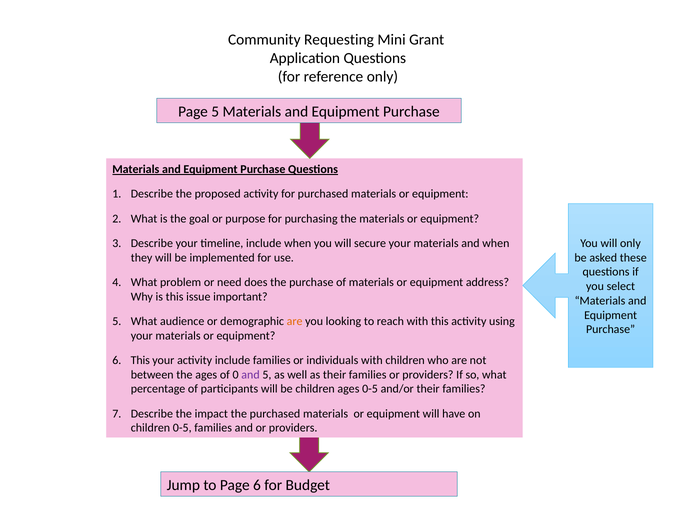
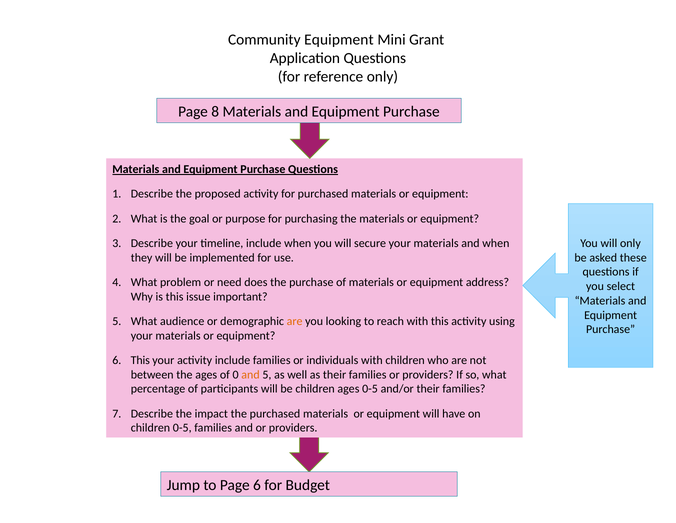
Community Requesting: Requesting -> Equipment
Page 5: 5 -> 8
and at (250, 374) colour: purple -> orange
